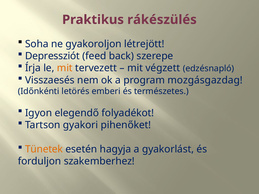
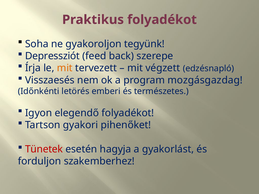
Praktikus rákészülés: rákészülés -> folyadékot
létrejött: létrejött -> tegyünk
Tünetek colour: orange -> red
